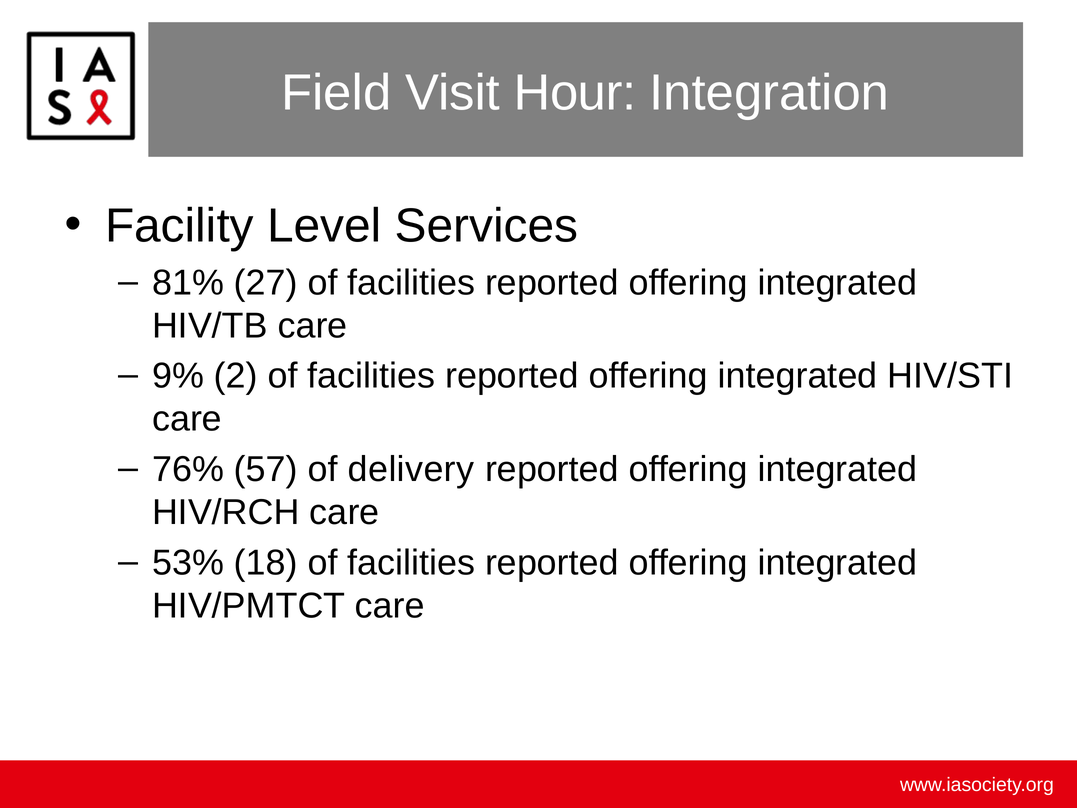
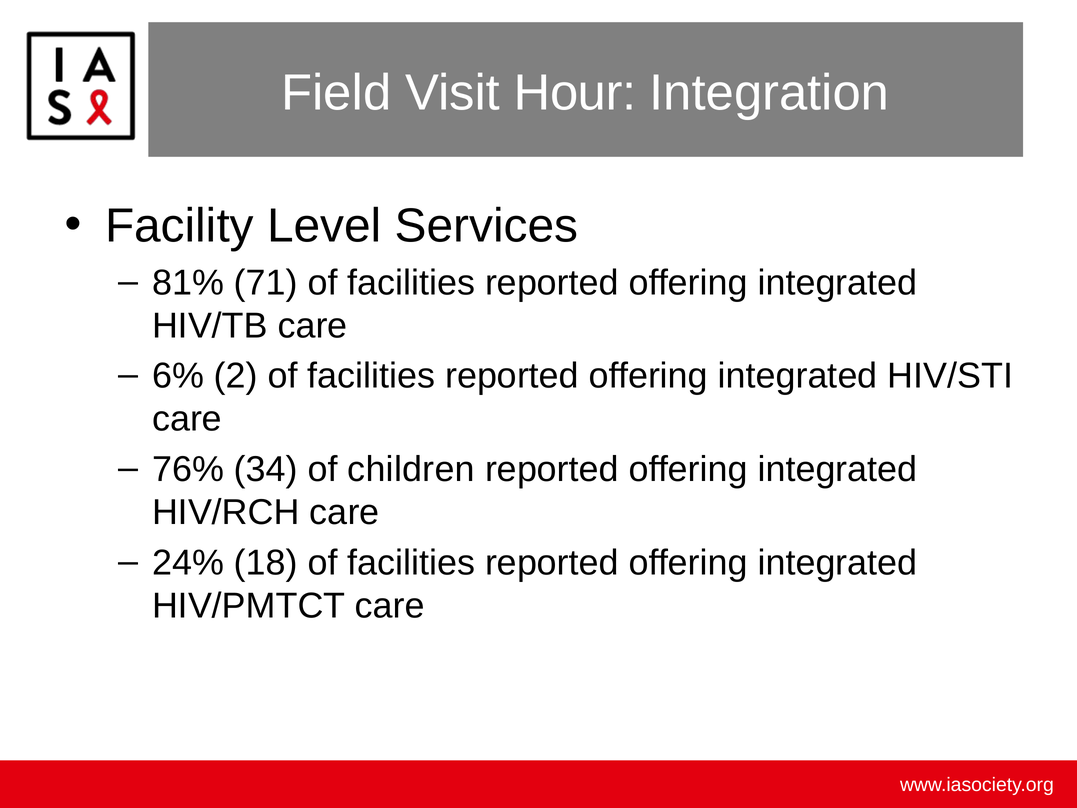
27: 27 -> 71
9%: 9% -> 6%
57: 57 -> 34
delivery: delivery -> children
53%: 53% -> 24%
